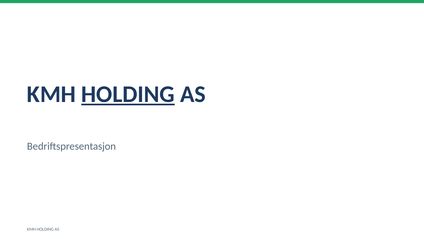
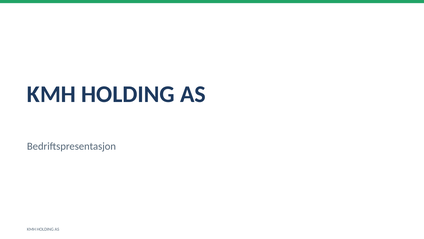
HOLDING at (128, 94) underline: present -> none
